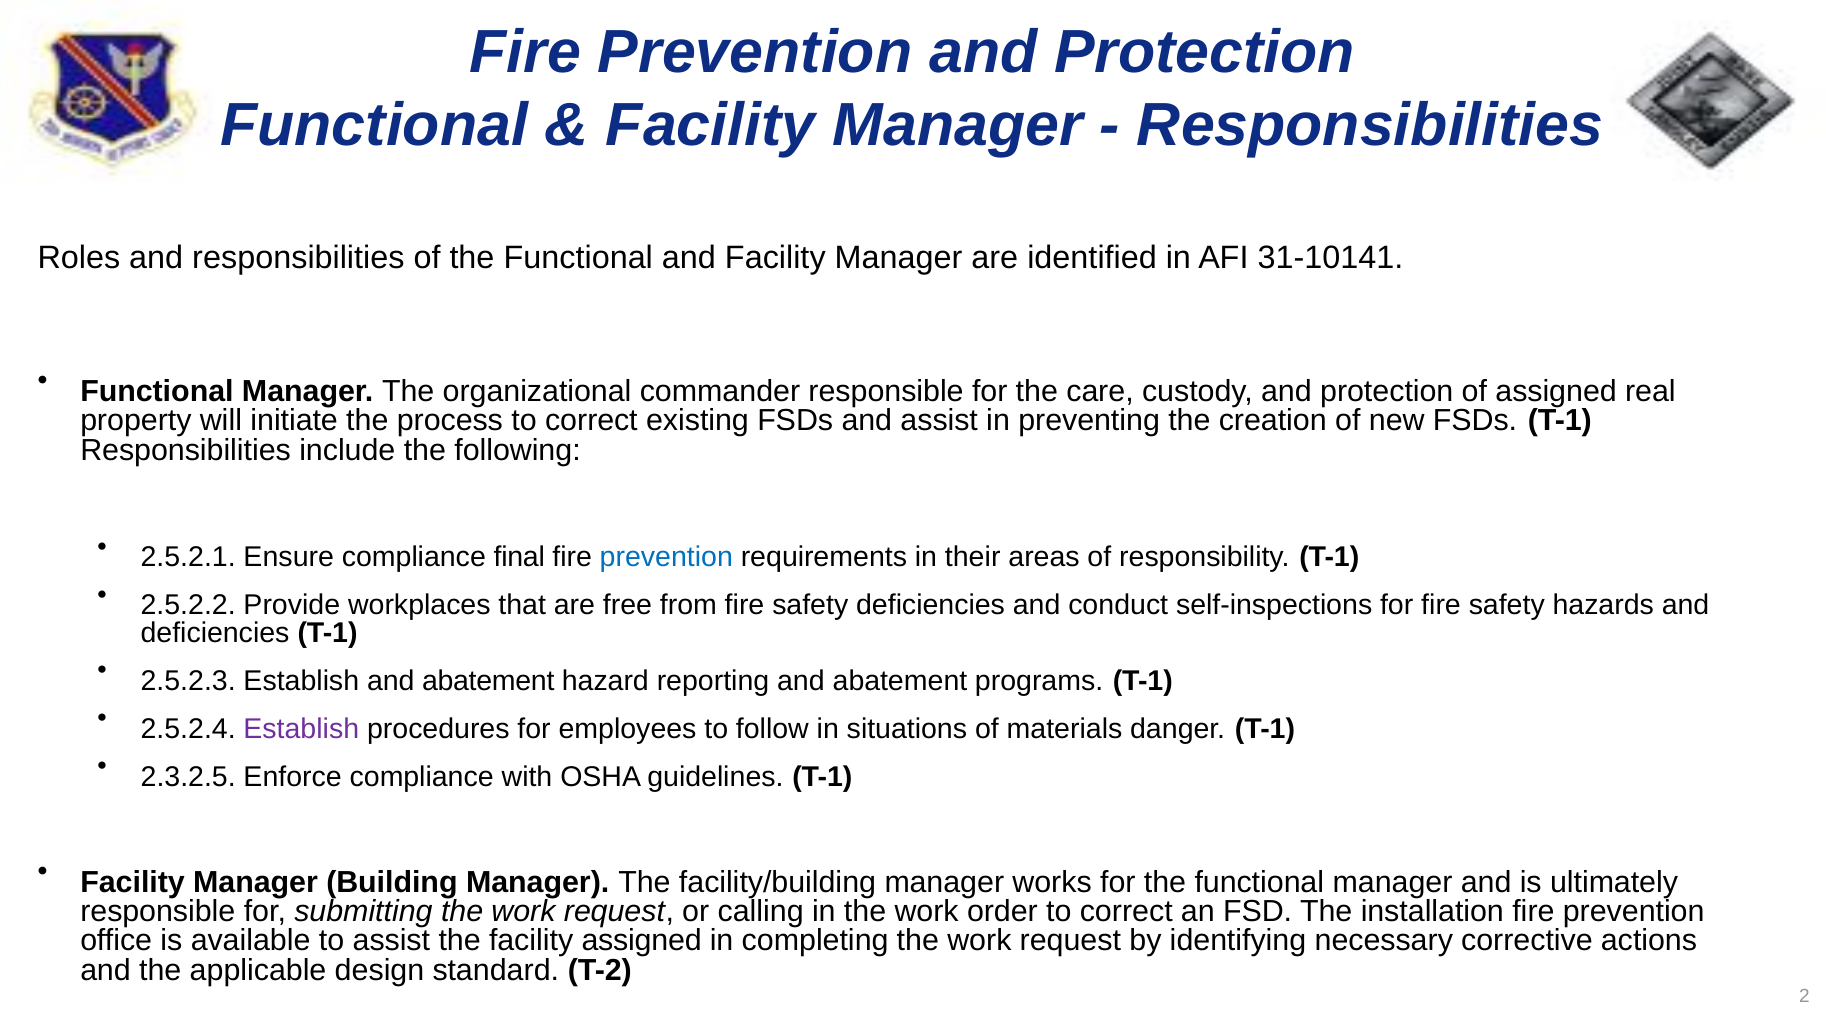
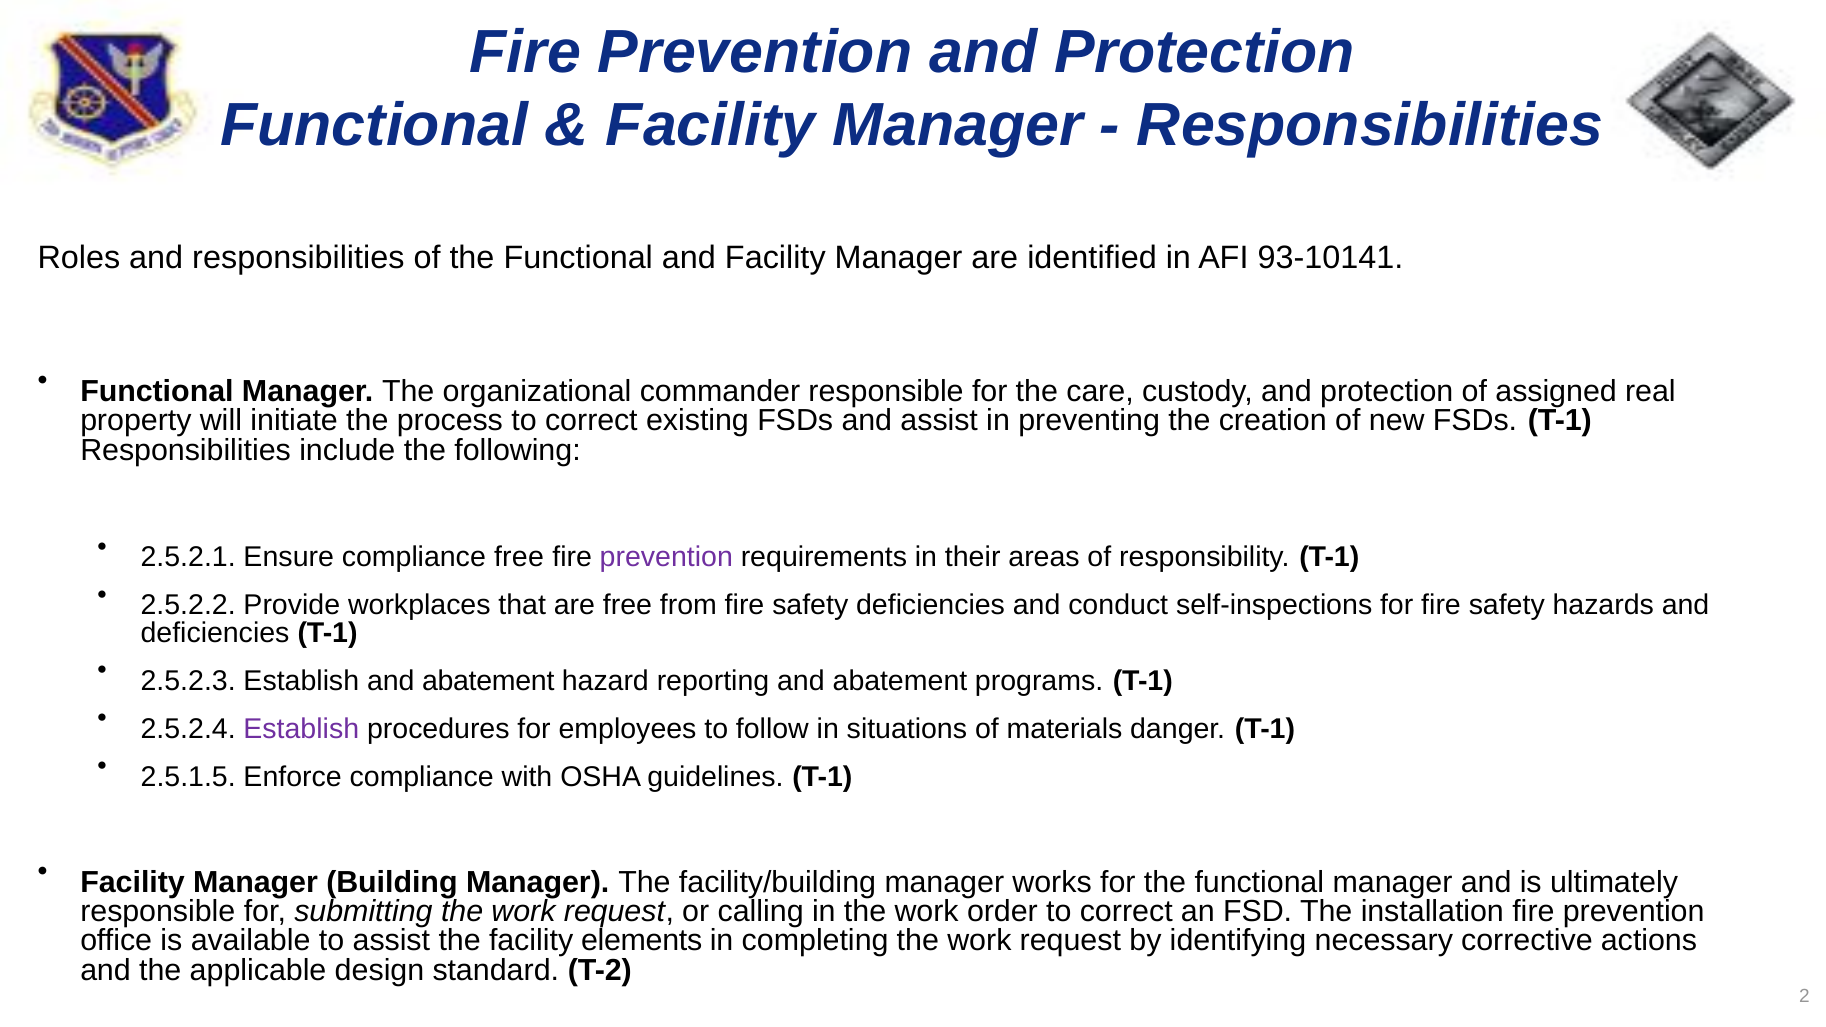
31-10141: 31-10141 -> 93-10141
compliance final: final -> free
prevention at (666, 557) colour: blue -> purple
2.3.2.5: 2.3.2.5 -> 2.5.1.5
facility assigned: assigned -> elements
